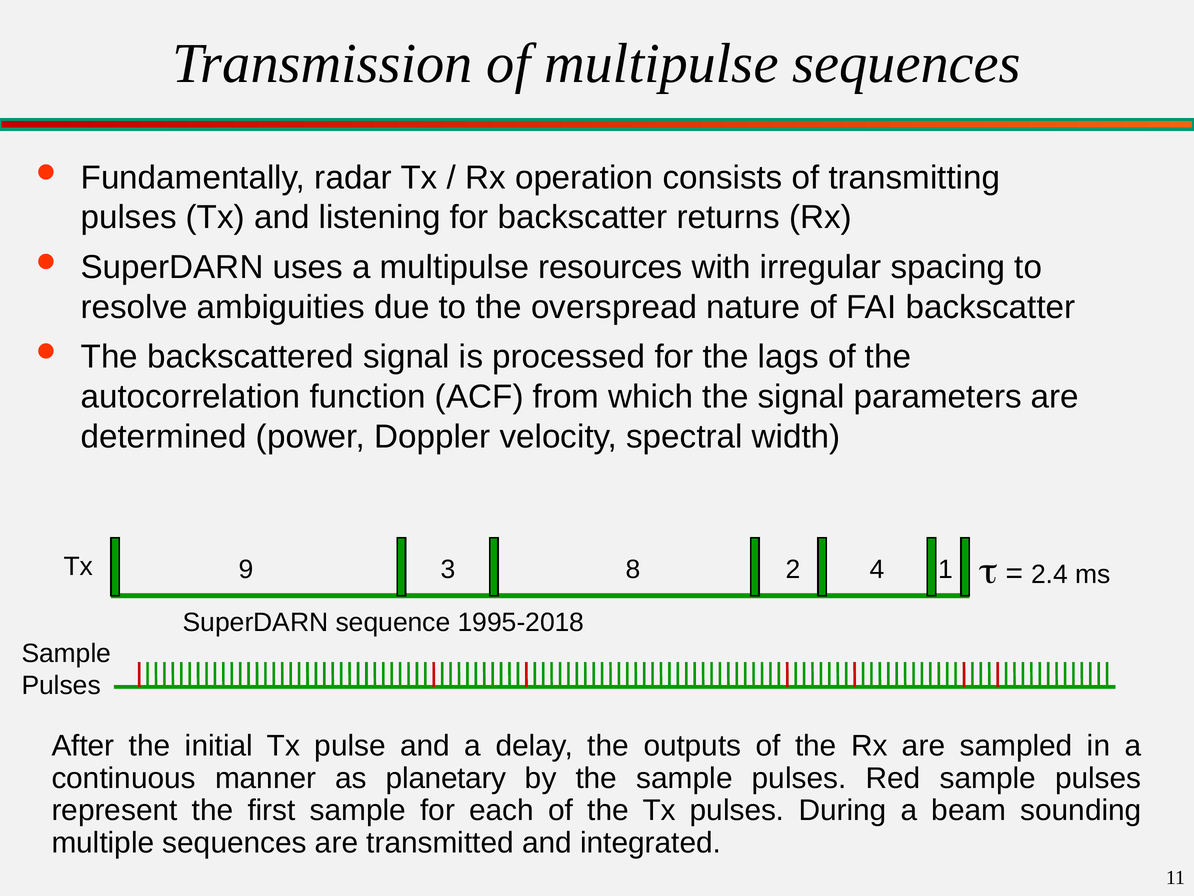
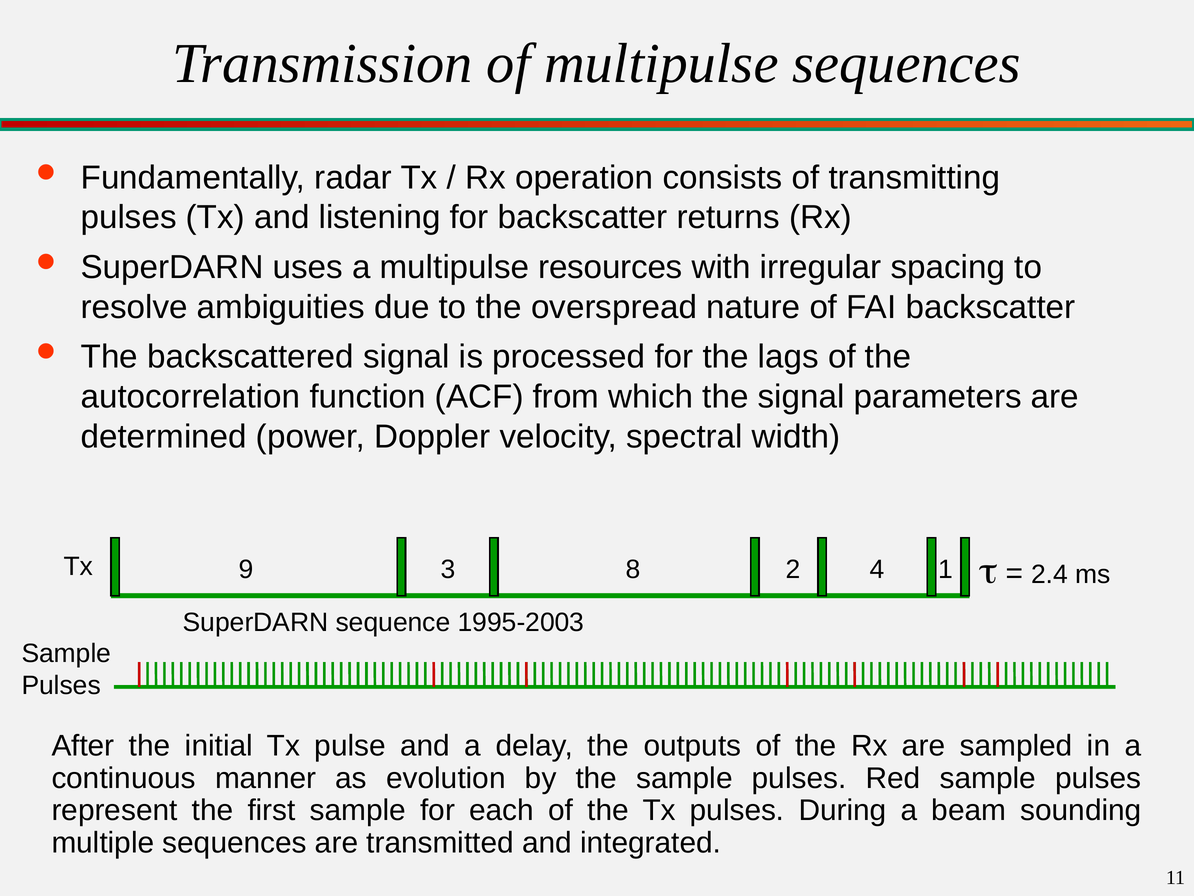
1995-2018: 1995-2018 -> 1995-2003
planetary: planetary -> evolution
